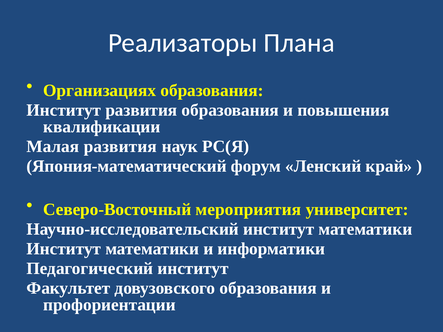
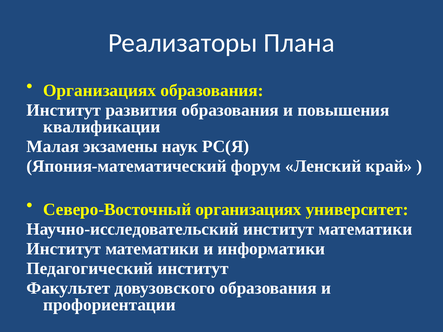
Малая развития: развития -> экзамены
Северо-Восточный мероприятия: мероприятия -> организациях
